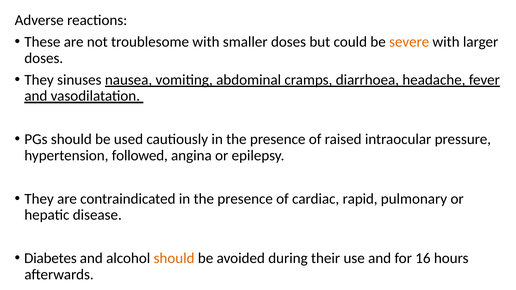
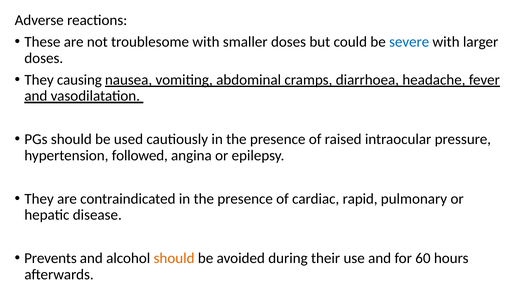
severe colour: orange -> blue
sinuses: sinuses -> causing
Diabetes: Diabetes -> Prevents
16: 16 -> 60
